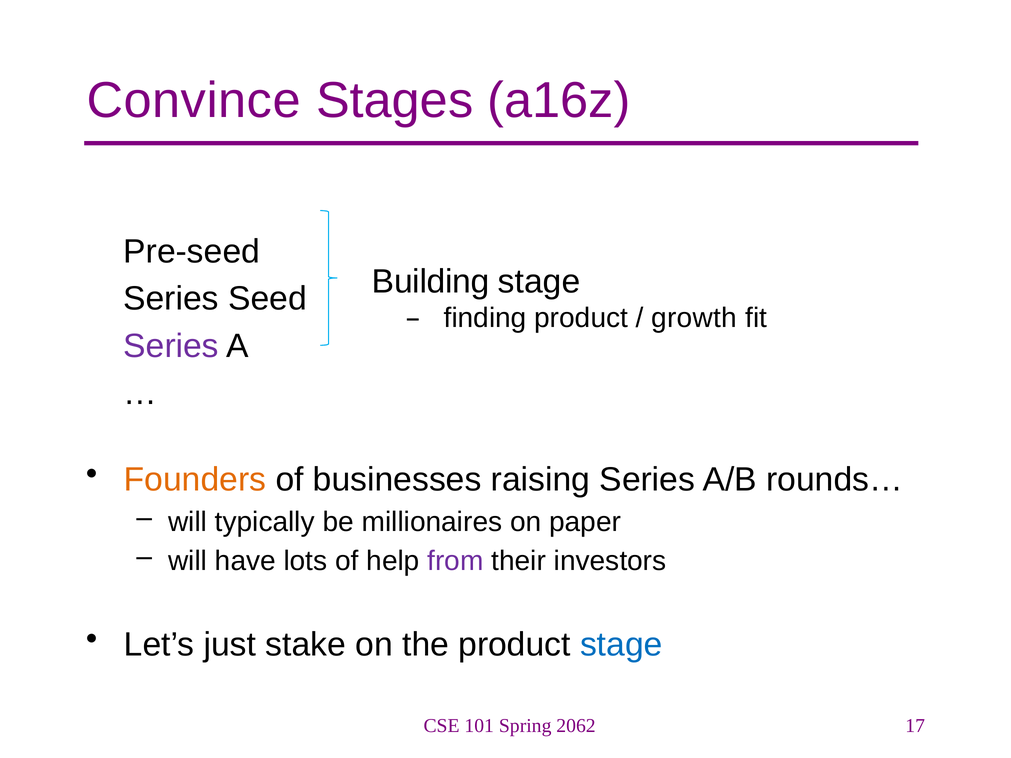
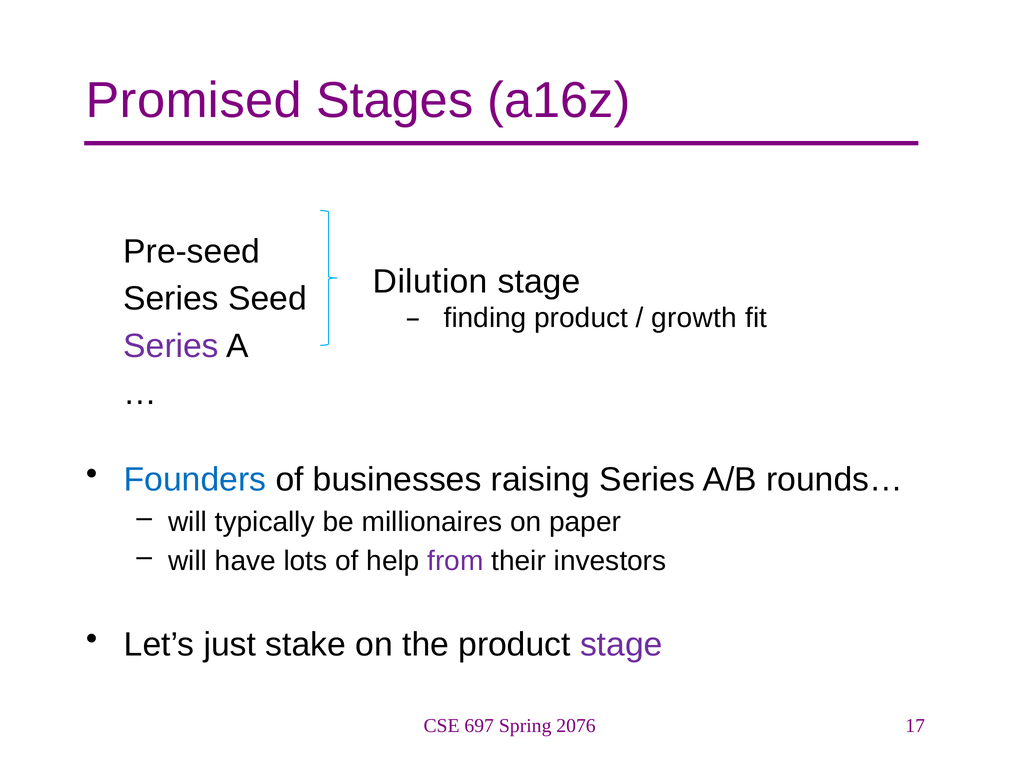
Convince: Convince -> Promised
Building: Building -> Dilution
Founders colour: orange -> blue
stage at (621, 645) colour: blue -> purple
101: 101 -> 697
2062: 2062 -> 2076
